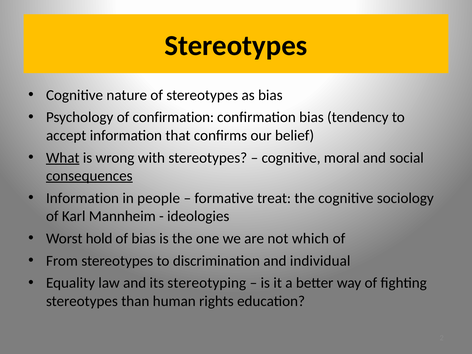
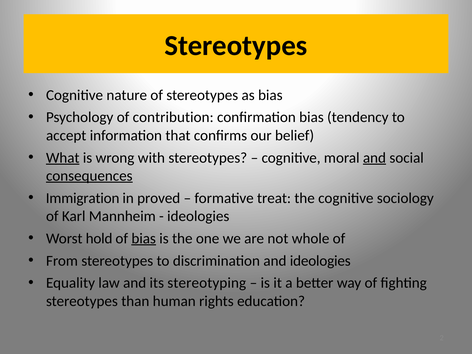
of confirmation: confirmation -> contribution
and at (374, 158) underline: none -> present
Information at (83, 198): Information -> Immigration
people: people -> proved
bias at (144, 238) underline: none -> present
which: which -> whole
and individual: individual -> ideologies
